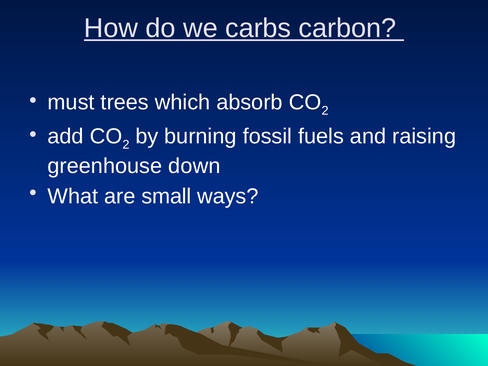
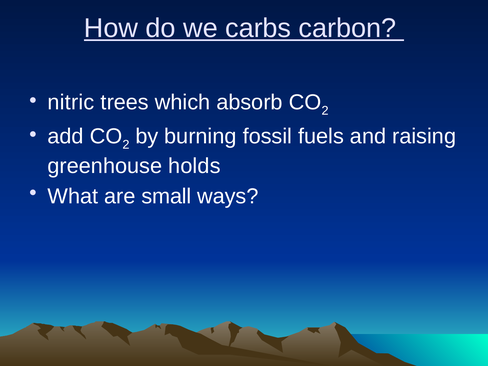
must: must -> nitric
down: down -> holds
